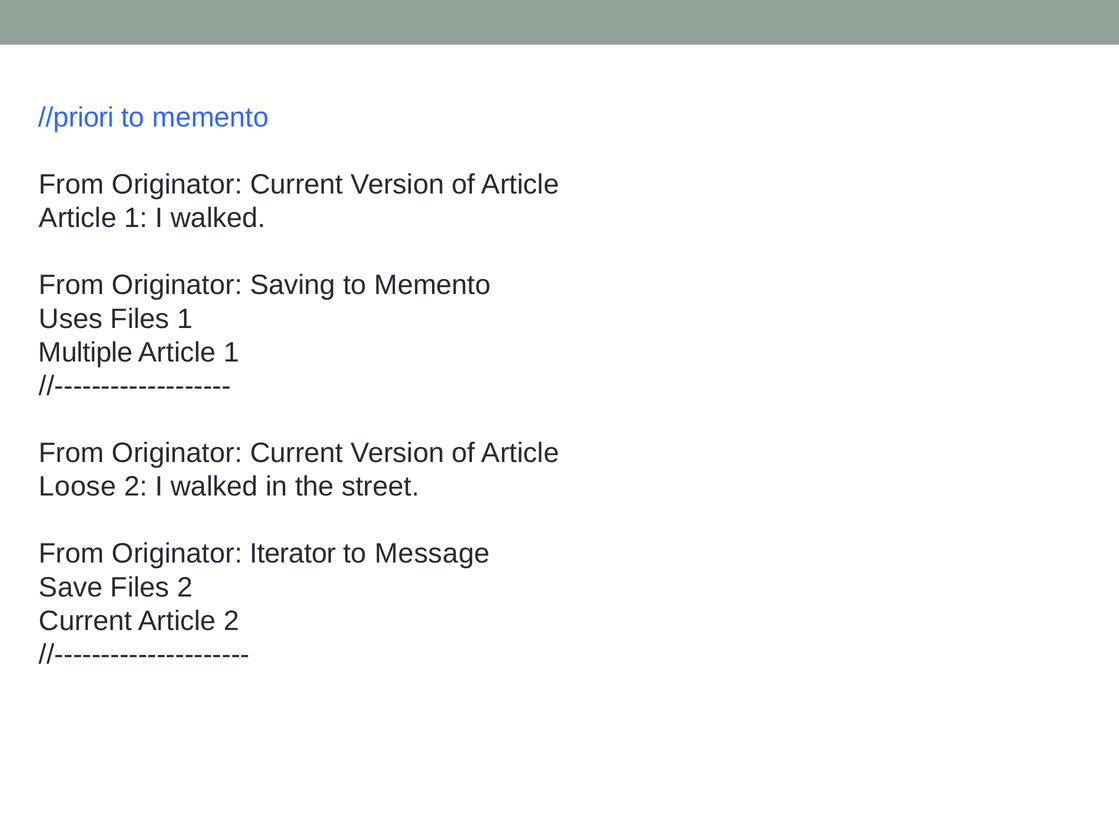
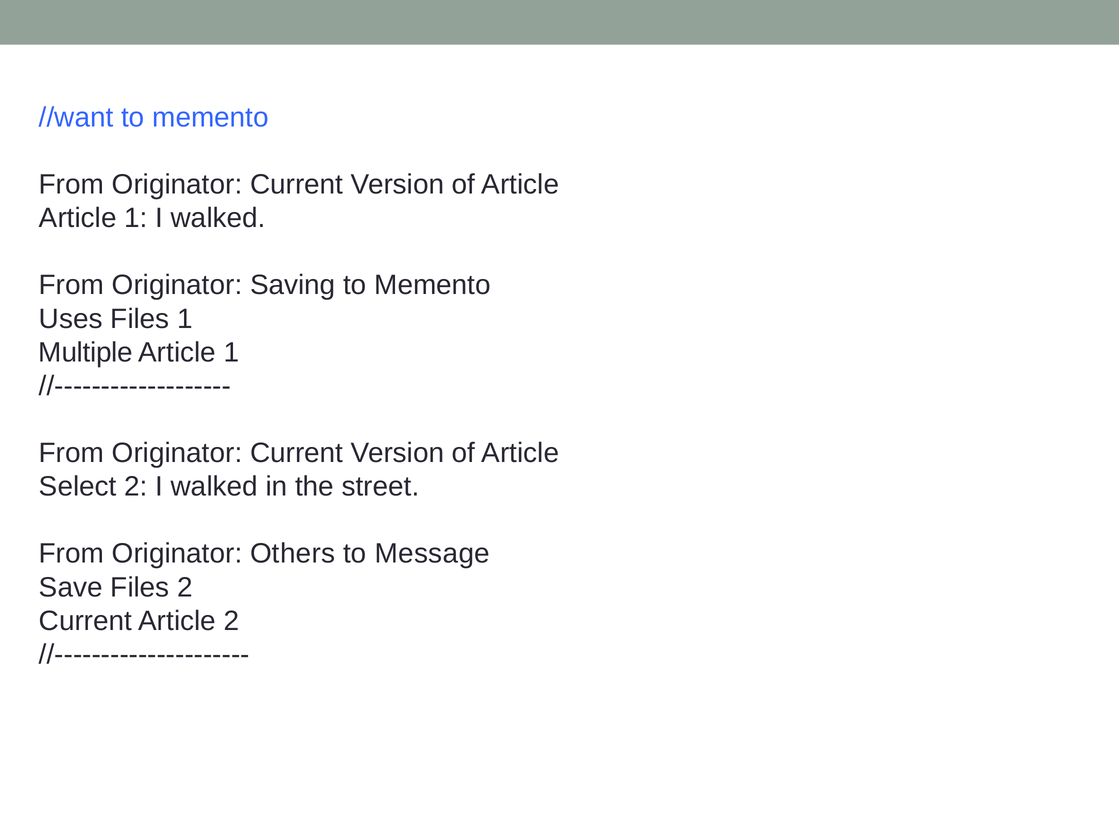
//priori: //priori -> //want
Loose: Loose -> Select
Iterator: Iterator -> Others
